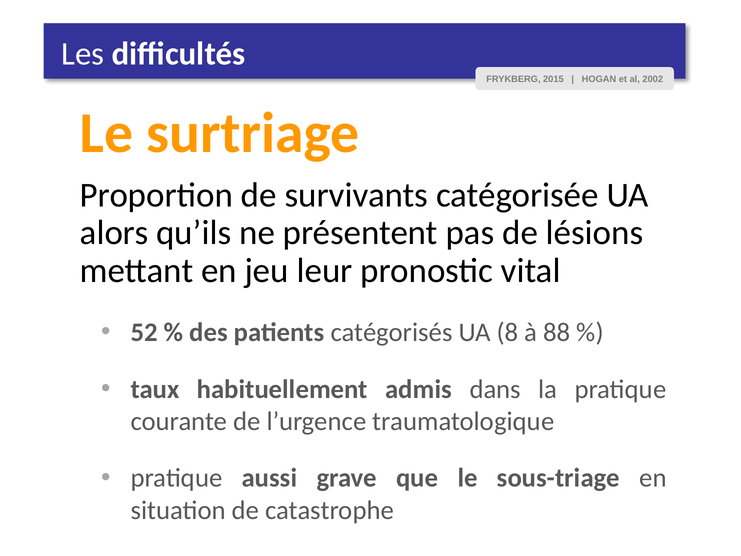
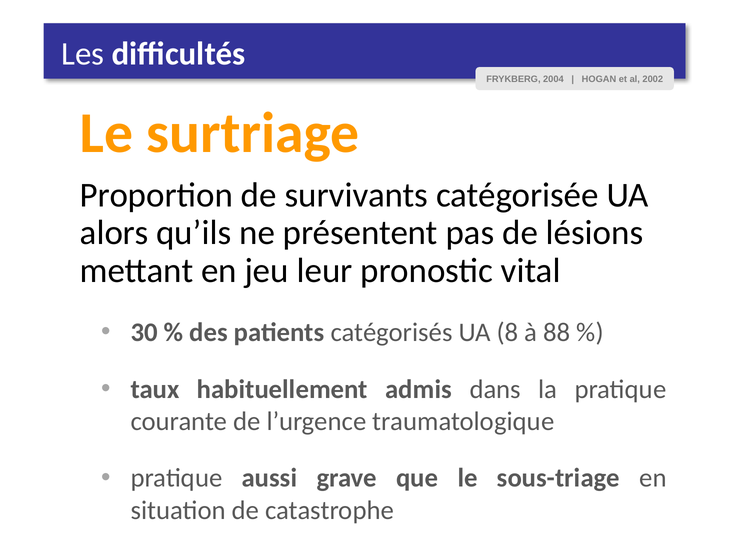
2015: 2015 -> 2004
52: 52 -> 30
